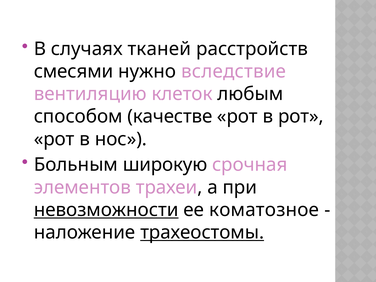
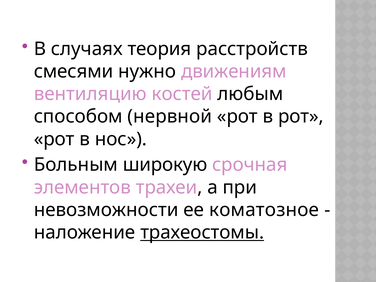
тканей: тканей -> теория
вследствие: вследствие -> движениям
клеток: клеток -> костей
качестве: качестве -> нервной
невозможности underline: present -> none
